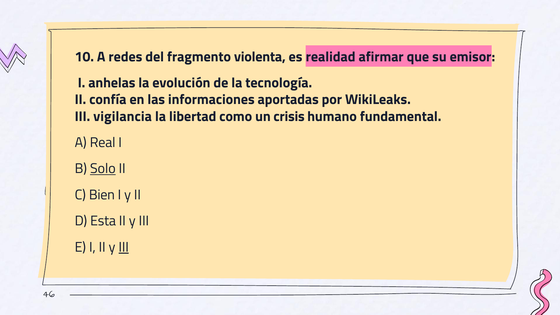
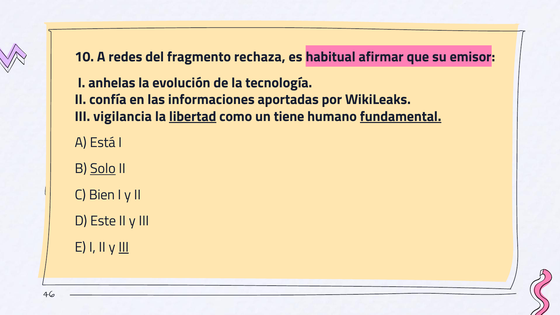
violenta: violenta -> rechaza
realidad: realidad -> habitual
libertad underline: none -> present
crisis: crisis -> tiene
fundamental underline: none -> present
Real: Real -> Está
Esta: Esta -> Este
